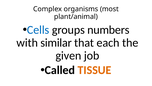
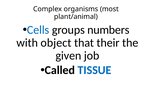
similar: similar -> object
each: each -> their
TISSUE colour: orange -> blue
